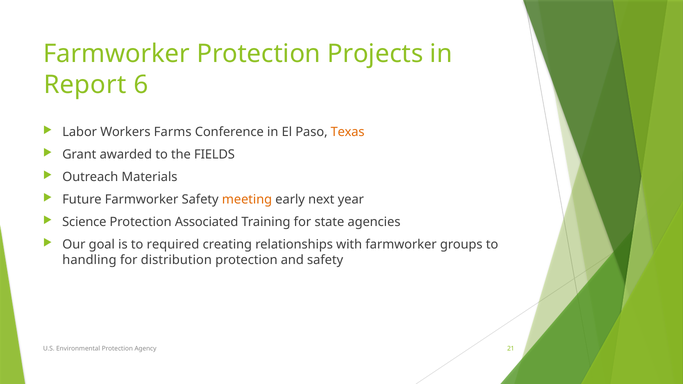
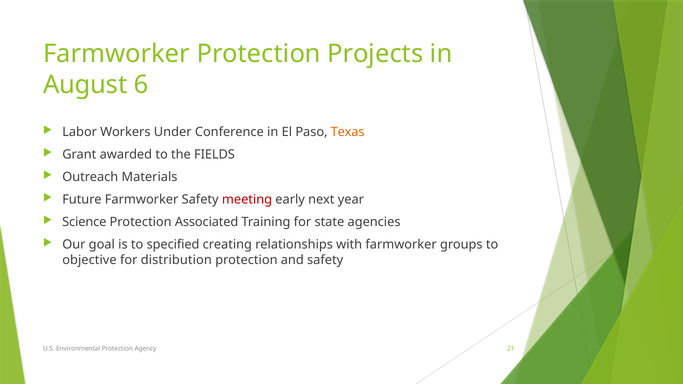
Report: Report -> August
Farms: Farms -> Under
meeting colour: orange -> red
required: required -> specified
handling: handling -> objective
